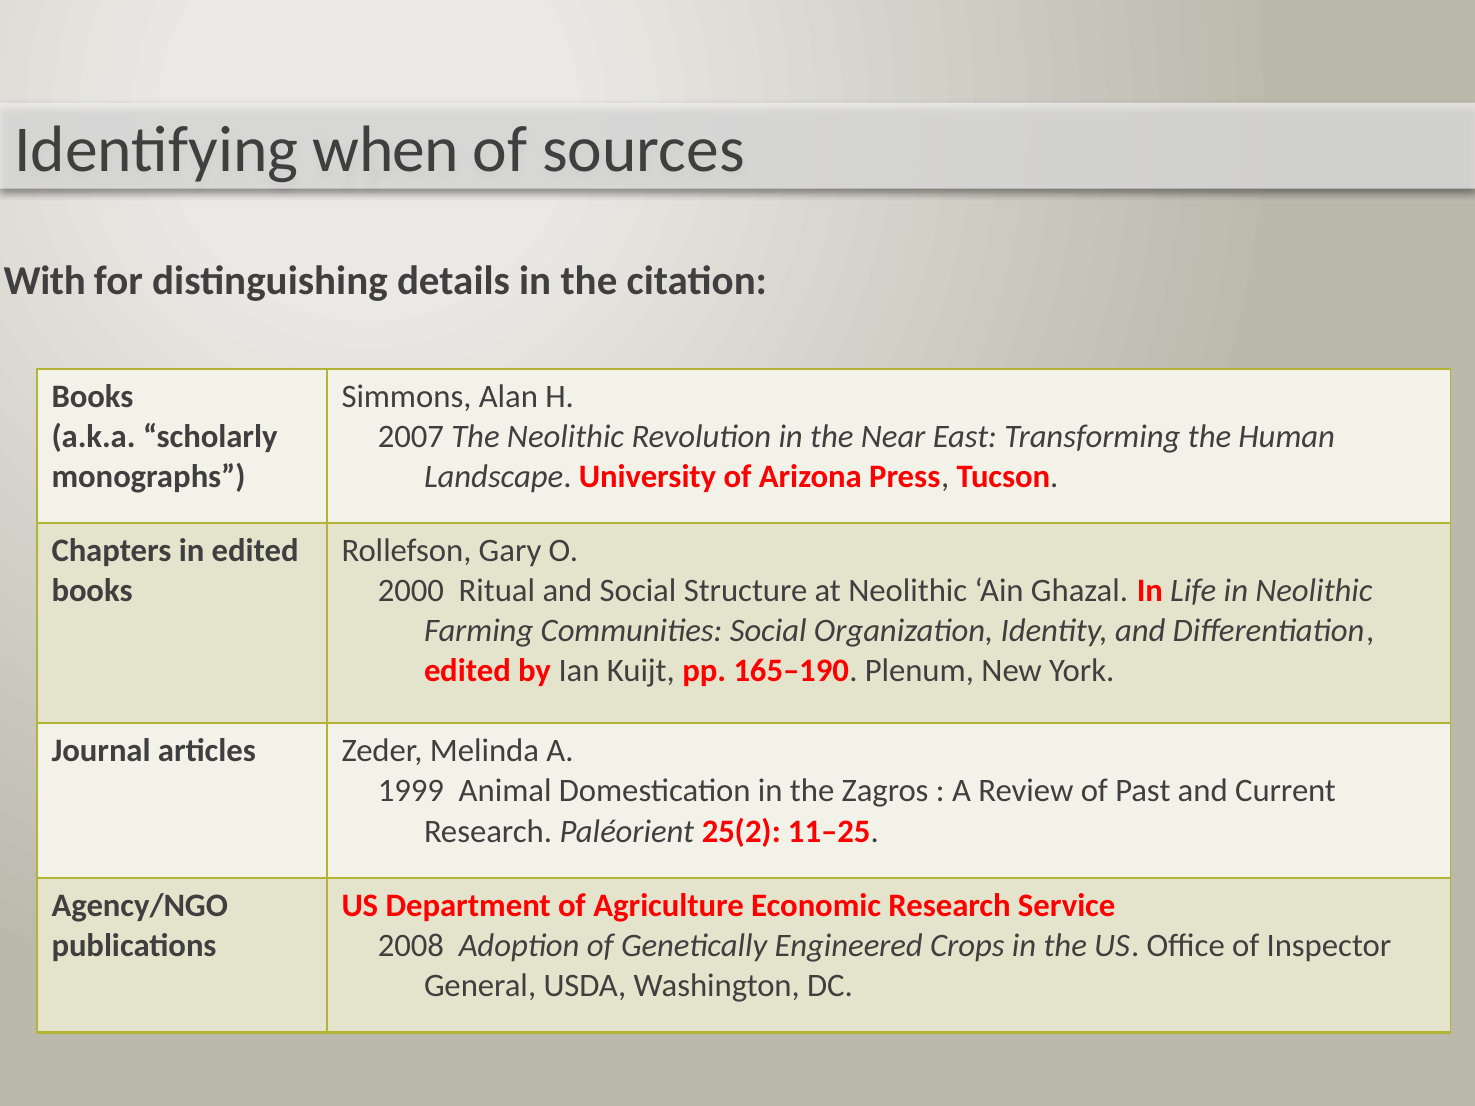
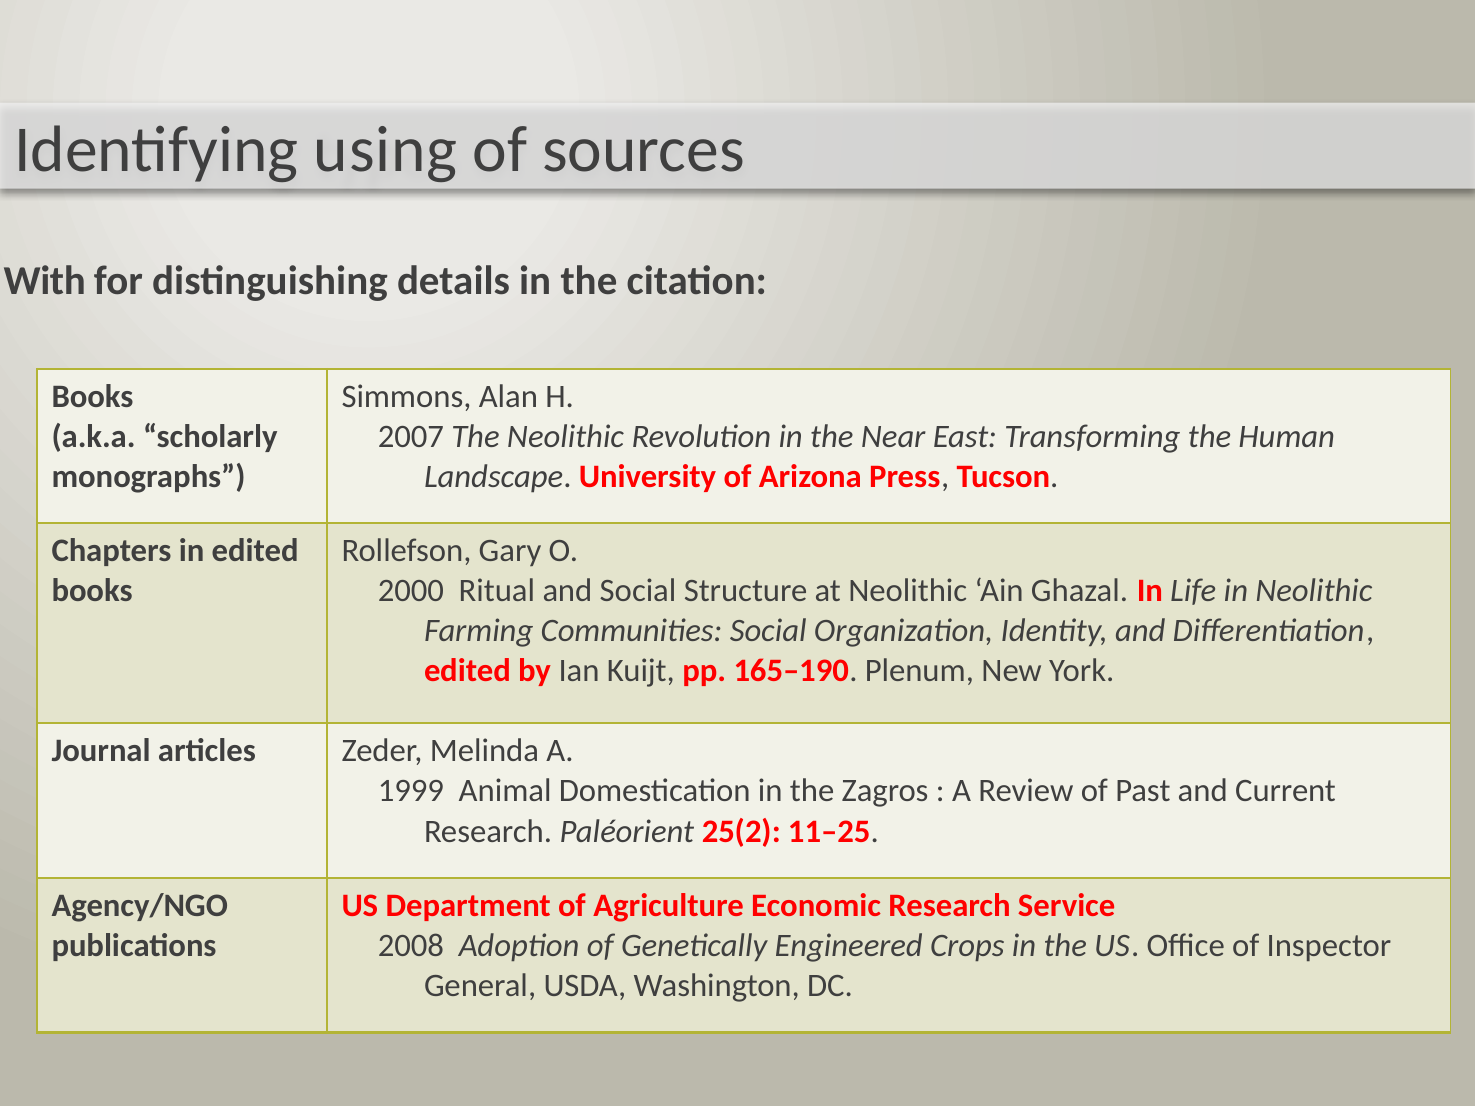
when: when -> using
